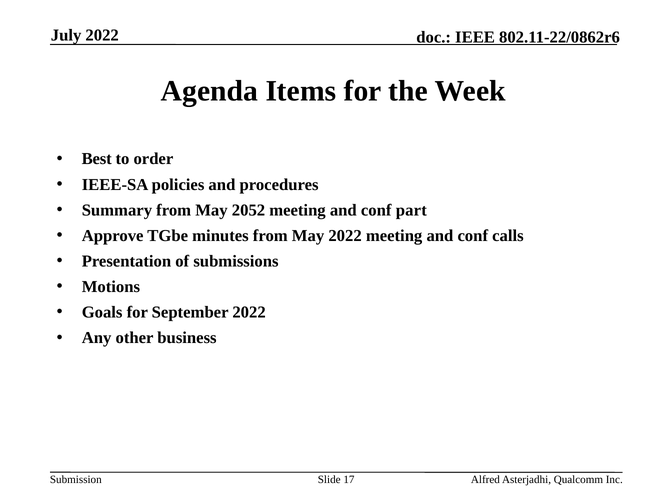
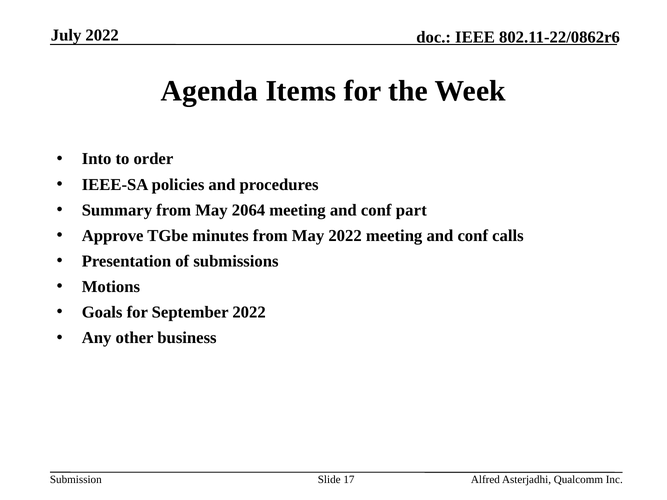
Best: Best -> Into
2052: 2052 -> 2064
